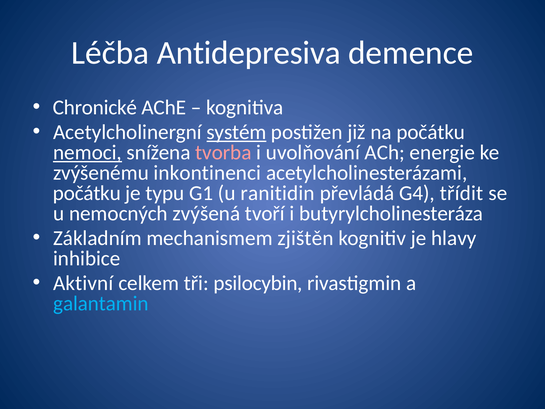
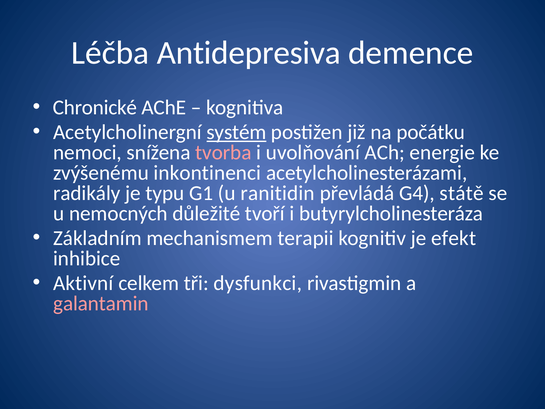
nemoci underline: present -> none
počátku at (87, 193): počátku -> radikály
třídit: třídit -> státě
zvýšená: zvýšená -> důležité
zjištěn: zjištěn -> terapii
hlavy: hlavy -> efekt
psilocybin: psilocybin -> dysfunkci
galantamin colour: light blue -> pink
